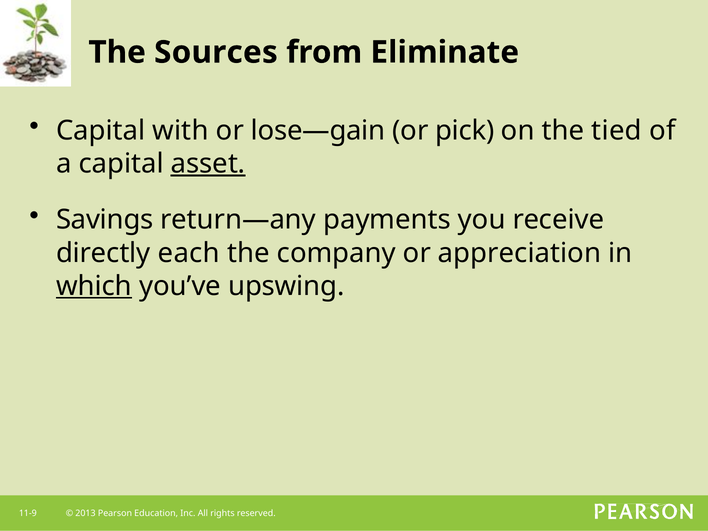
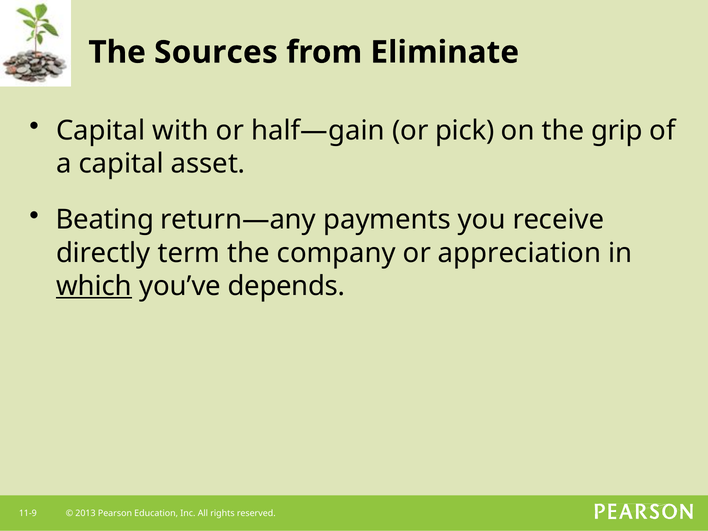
lose—gain: lose—gain -> half—gain
tied: tied -> grip
asset underline: present -> none
Savings: Savings -> Beating
each: each -> term
upswing: upswing -> depends
